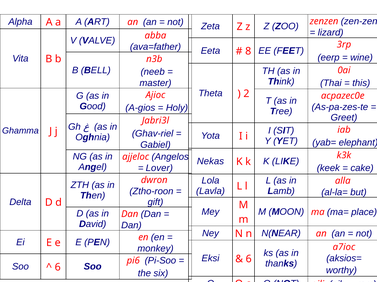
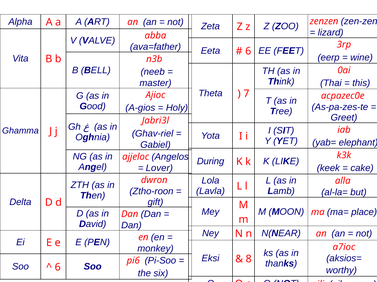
8 at (248, 51): 8 -> 6
2: 2 -> 7
Nekas: Nekas -> During
6 at (249, 260): 6 -> 8
